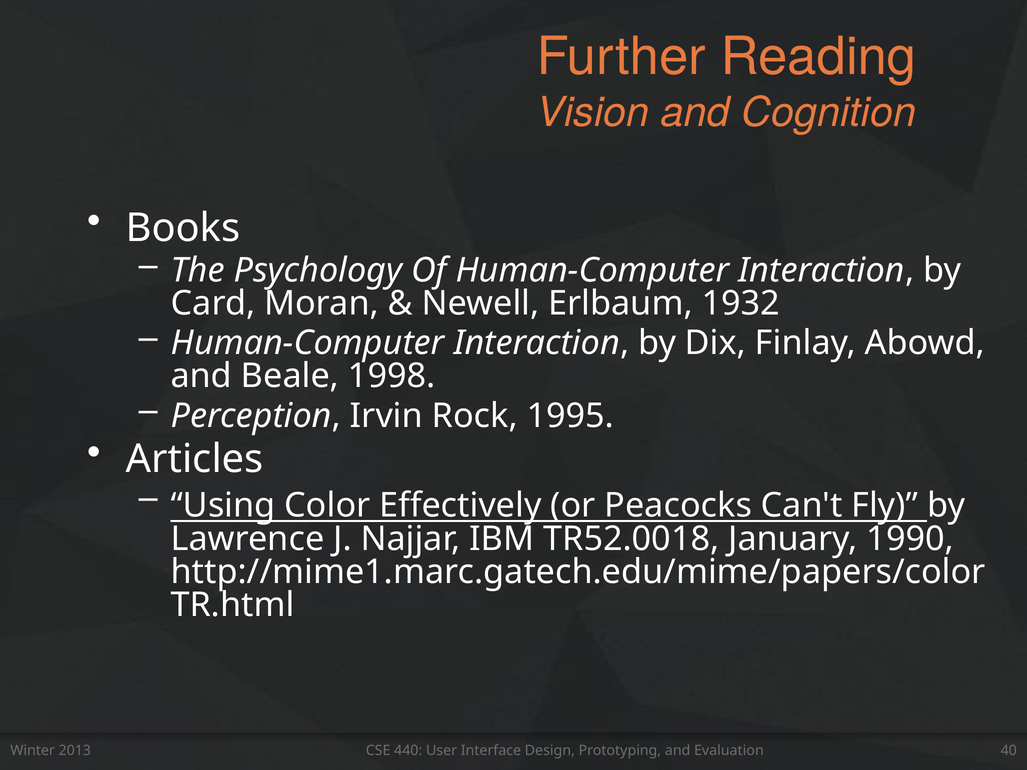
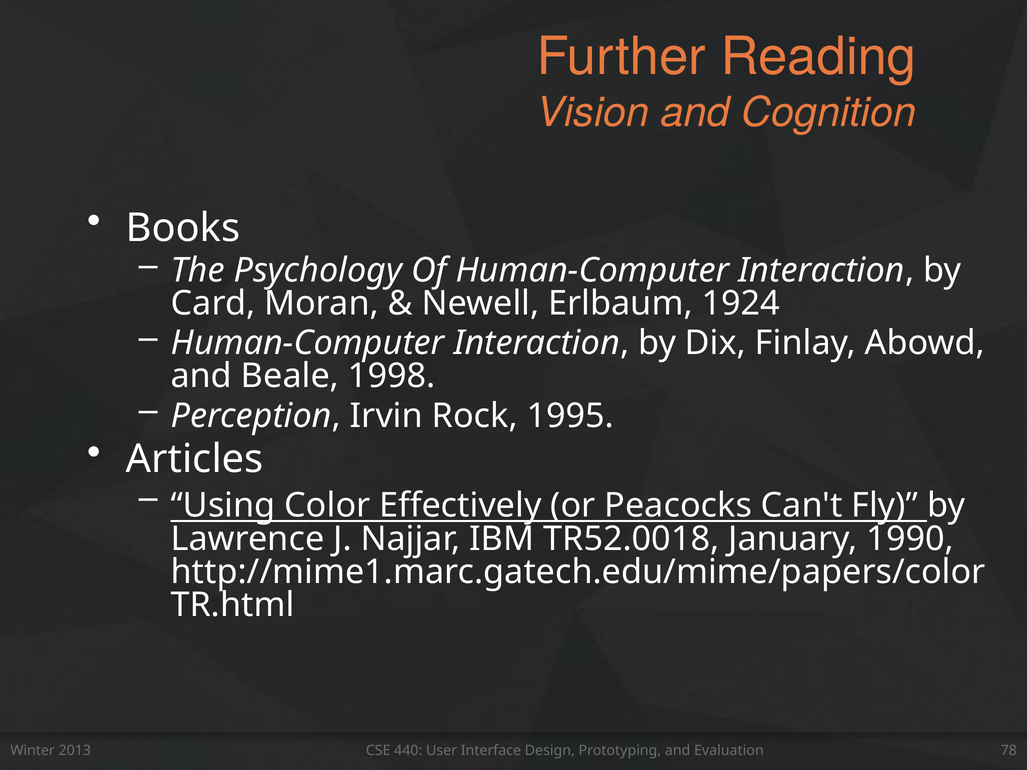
1932: 1932 -> 1924
40: 40 -> 78
